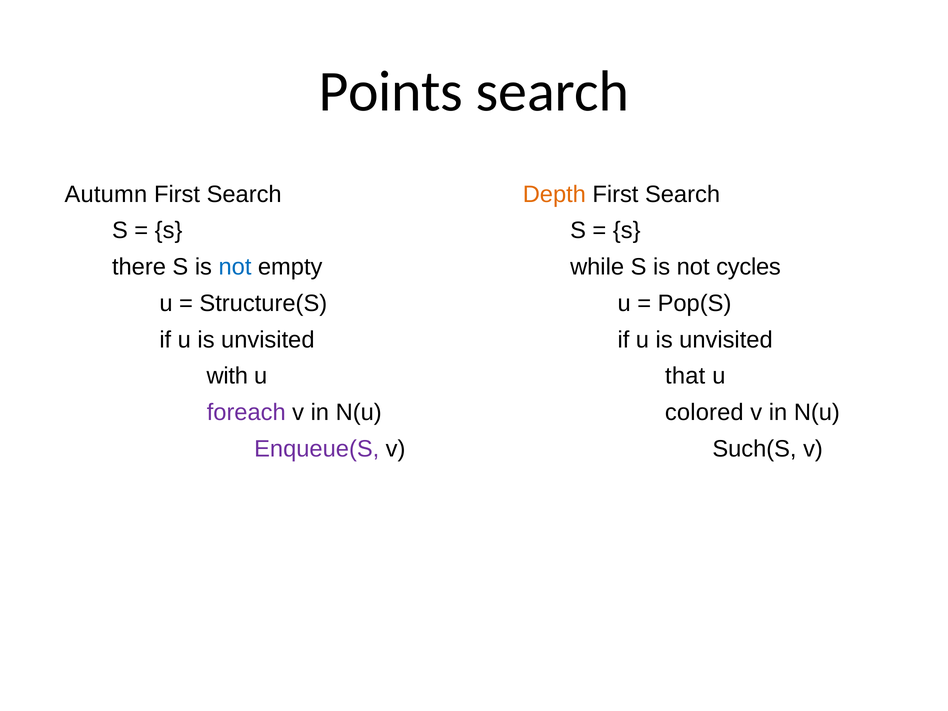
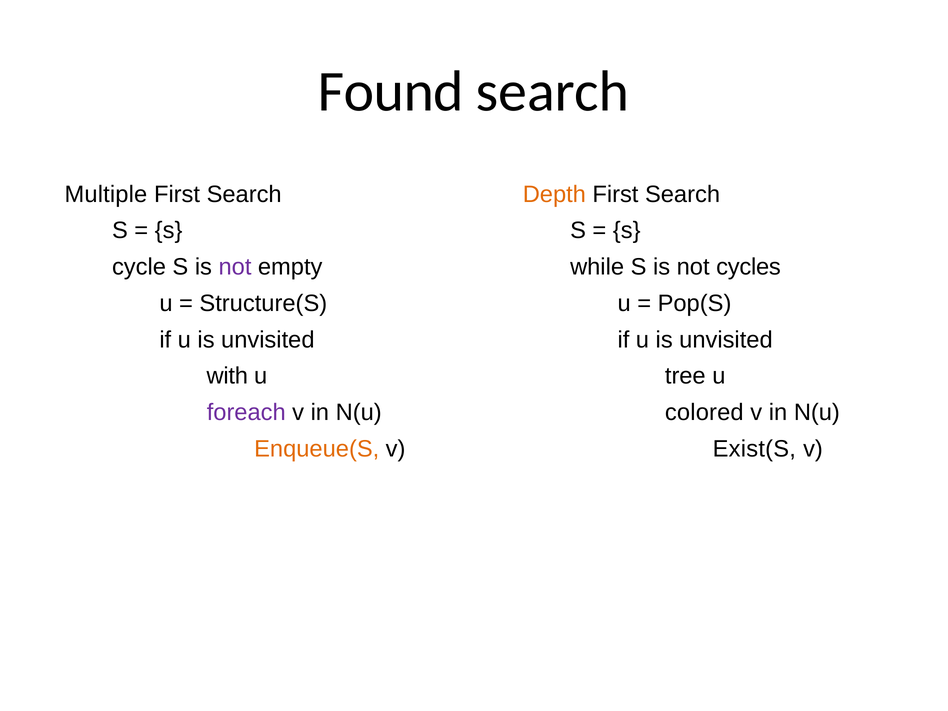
Points: Points -> Found
Autumn: Autumn -> Multiple
there: there -> cycle
not at (235, 267) colour: blue -> purple
that: that -> tree
Enqueue(S colour: purple -> orange
Such(S: Such(S -> Exist(S
